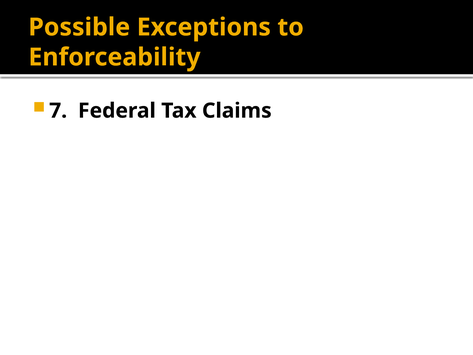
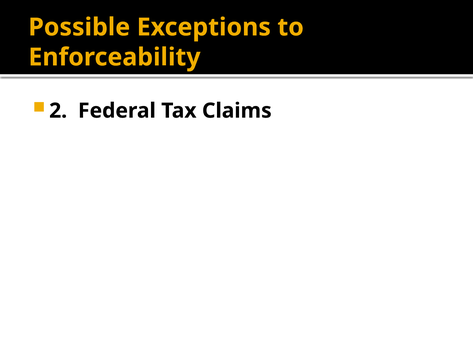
7: 7 -> 2
